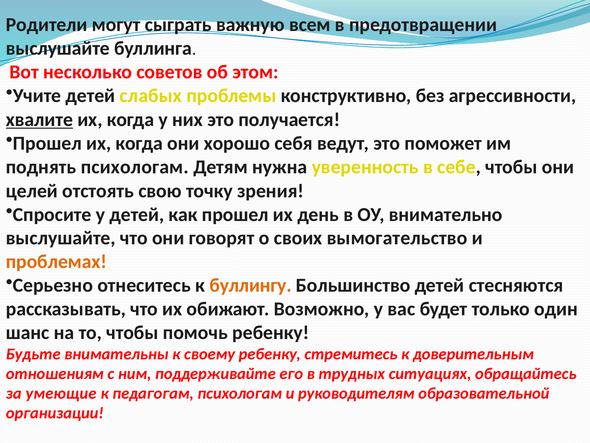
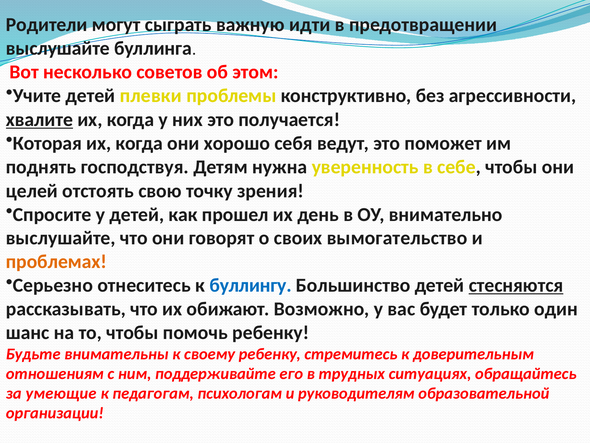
всем: всем -> идти
слабых: слабых -> плевки
Прошел at (47, 143): Прошел -> Которая
поднять психологам: психологам -> господствуя
буллингу colour: orange -> blue
стесняются underline: none -> present
